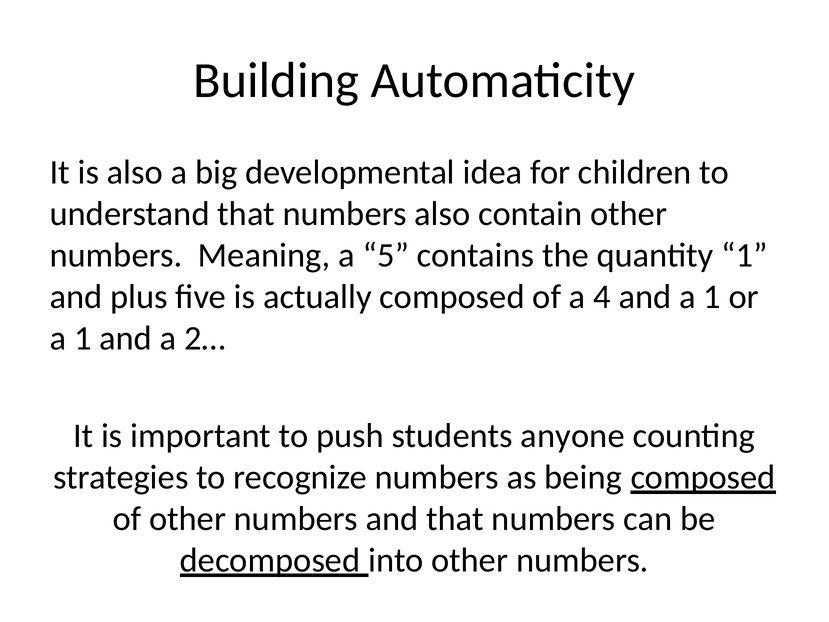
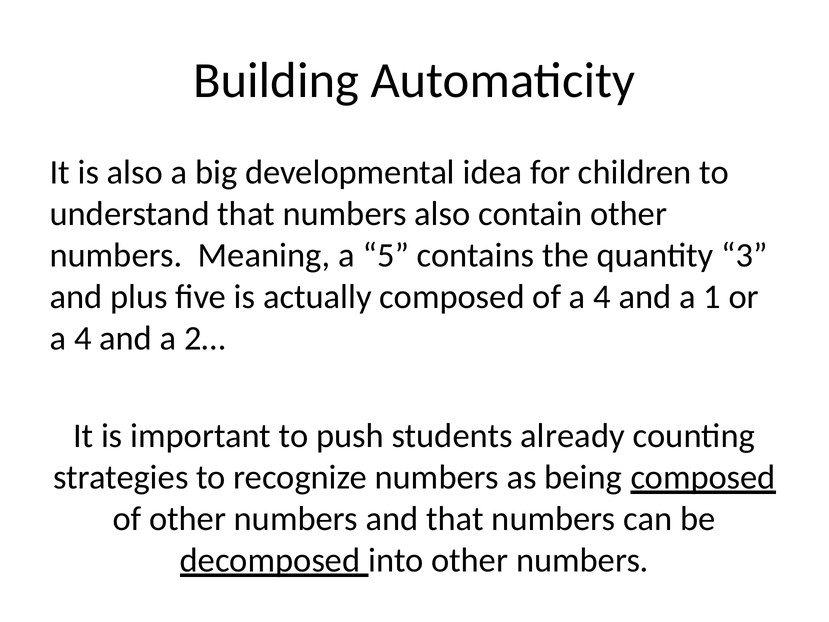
quantity 1: 1 -> 3
1 at (83, 338): 1 -> 4
anyone: anyone -> already
